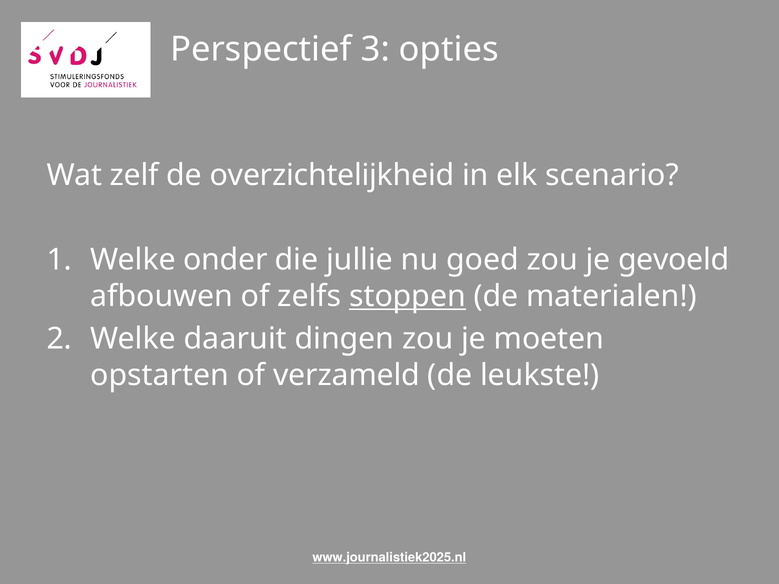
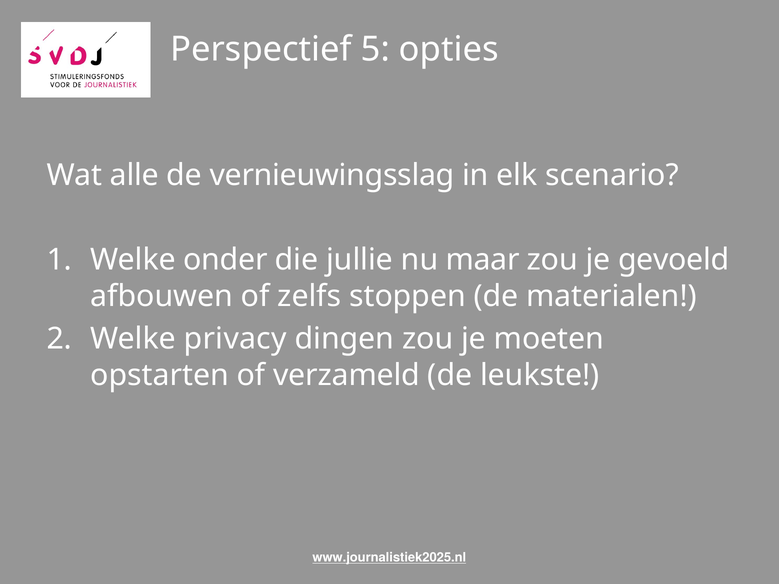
3: 3 -> 5
zelf: zelf -> alle
overzichtelijkheid: overzichtelijkheid -> vernieuwingsslag
goed: goed -> maar
stoppen underline: present -> none
daaruit: daaruit -> privacy
